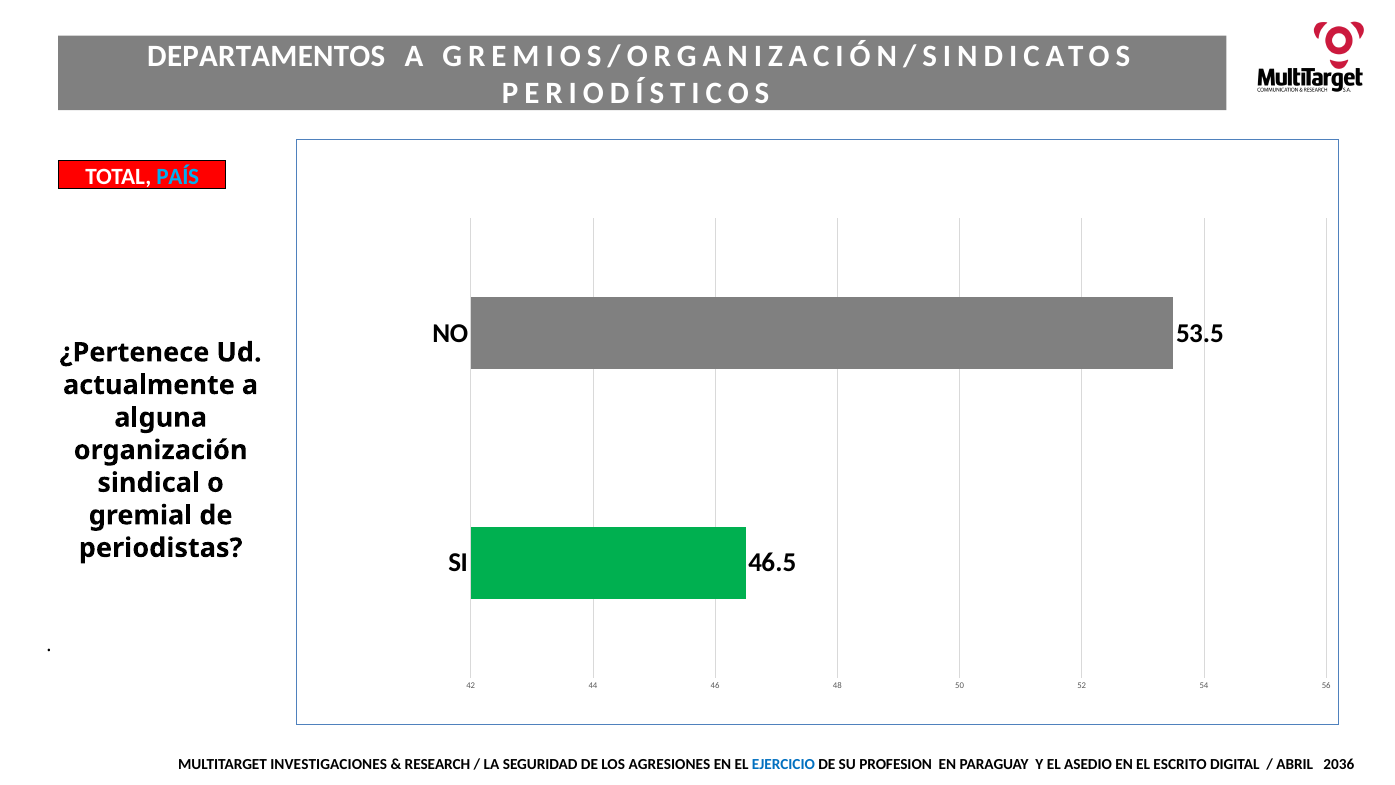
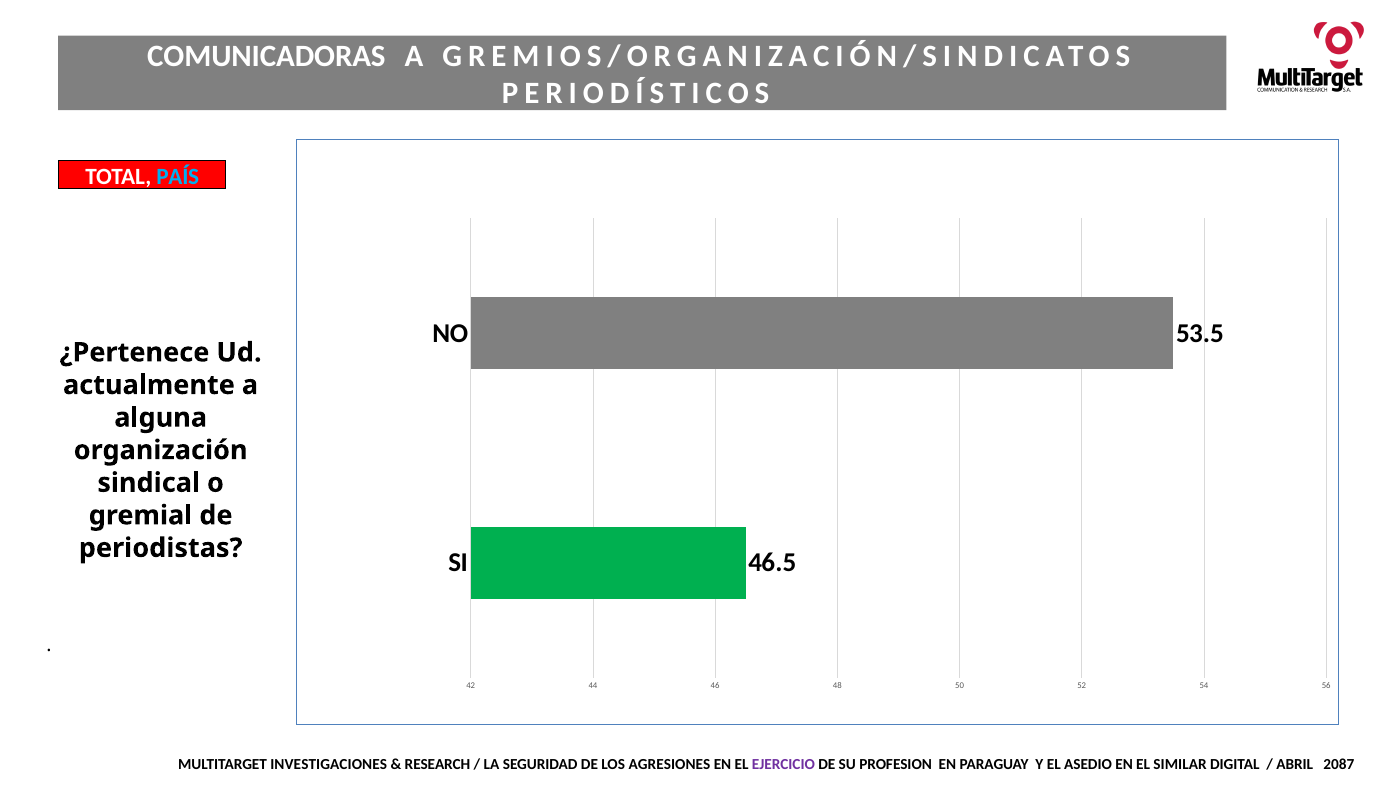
DEPARTAMENTOS: DEPARTAMENTOS -> COMUNICADORAS
EJERCICIO colour: blue -> purple
ESCRITO: ESCRITO -> SIMILAR
2036: 2036 -> 2087
